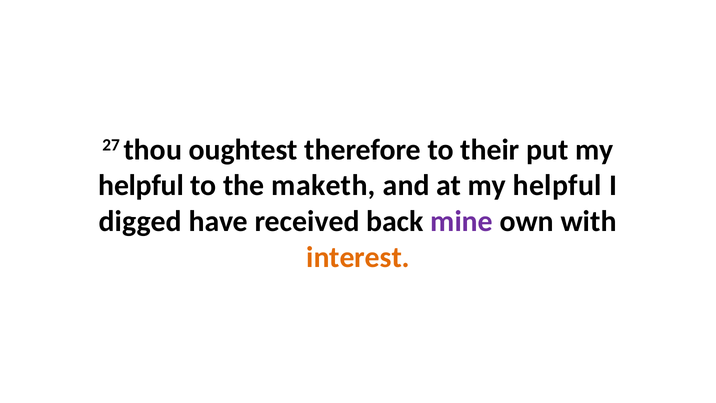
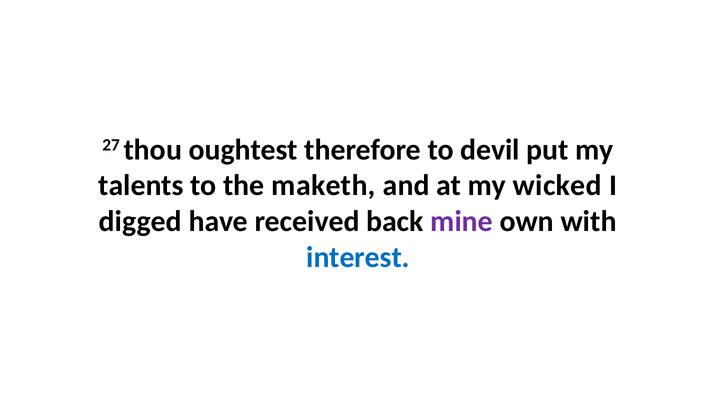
their: their -> devil
helpful at (141, 186): helpful -> talents
at my helpful: helpful -> wicked
interest colour: orange -> blue
